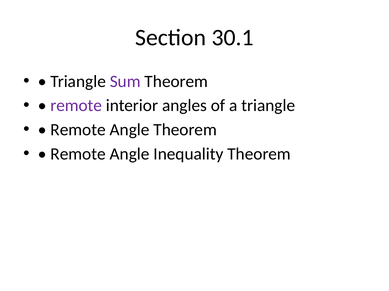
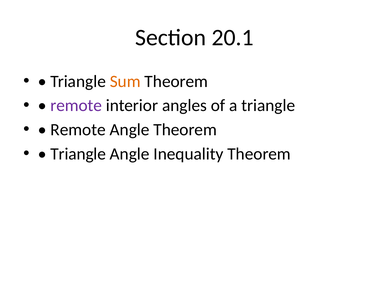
30.1: 30.1 -> 20.1
Sum colour: purple -> orange
Remote at (78, 154): Remote -> Triangle
